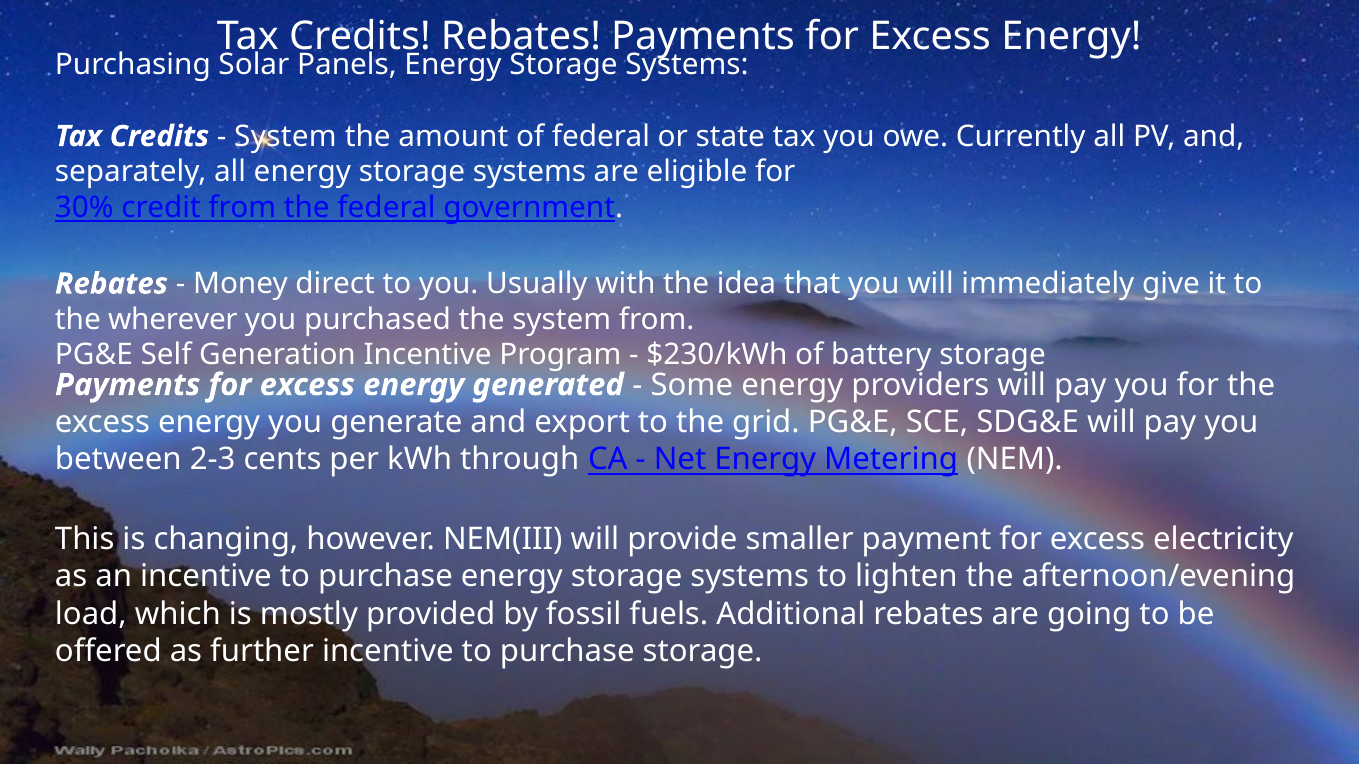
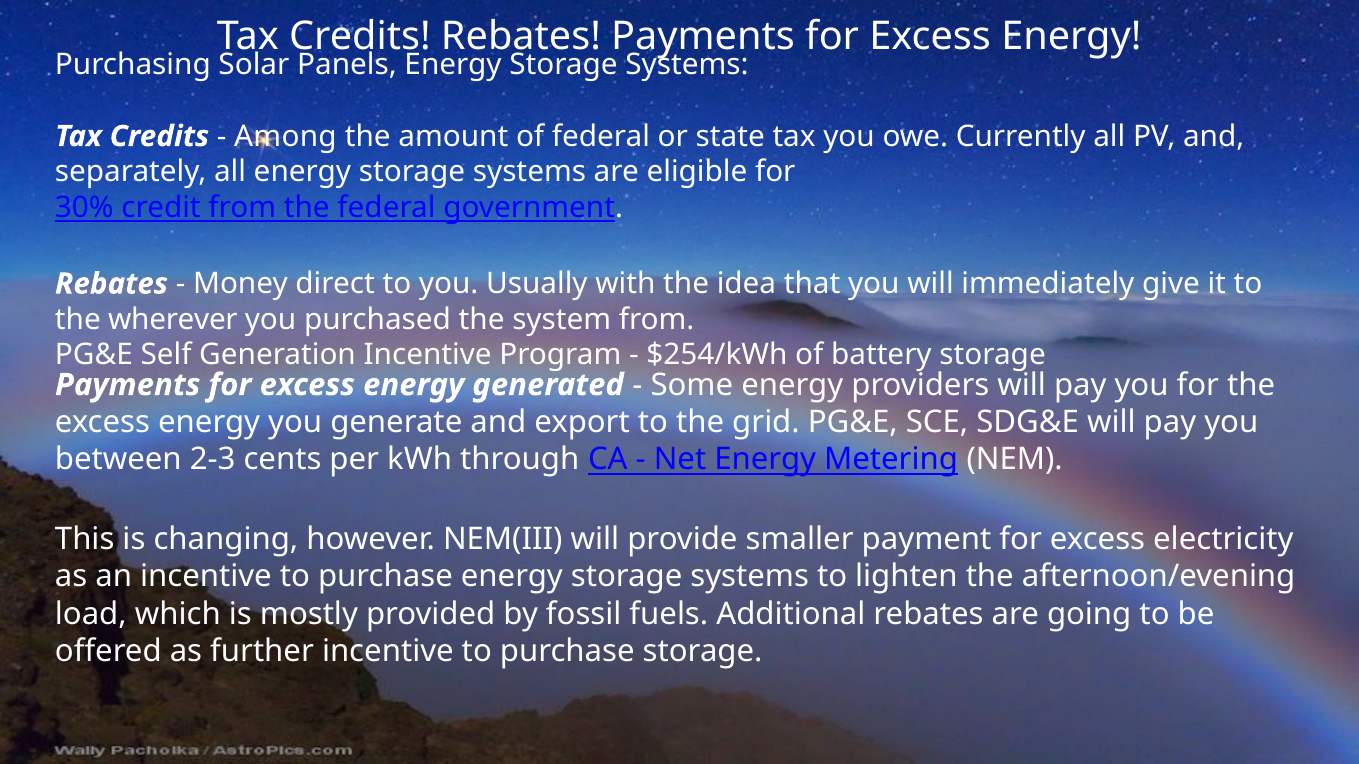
System at (285, 136): System -> Among
$230/kWh: $230/kWh -> $254/kWh
